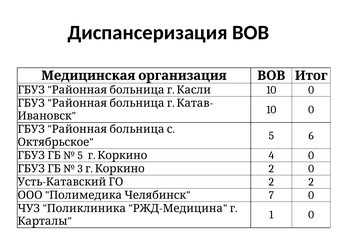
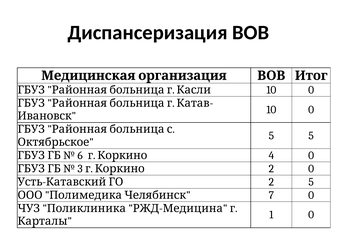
5 6: 6 -> 5
5 at (80, 156): 5 -> 6
2 2: 2 -> 5
